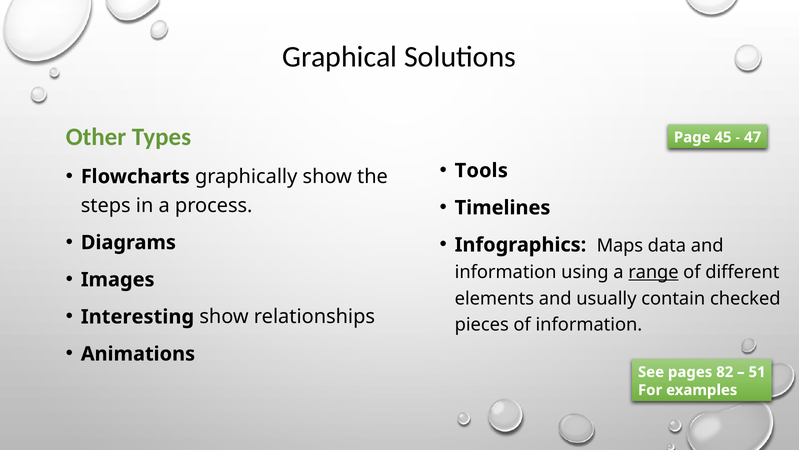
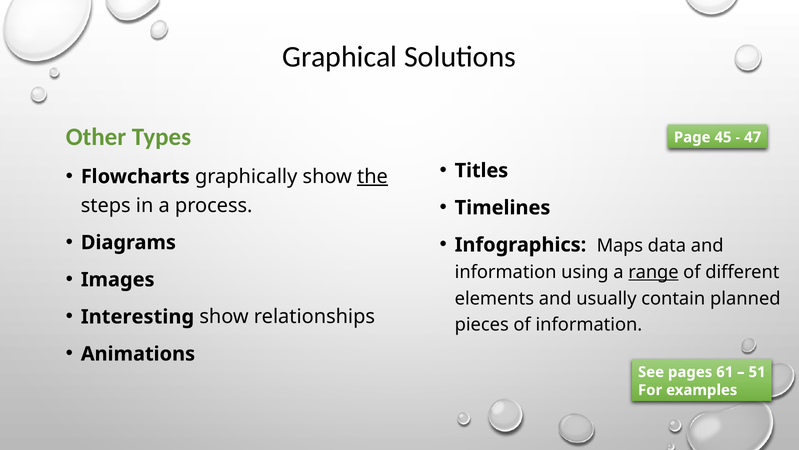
Tools: Tools -> Titles
the underline: none -> present
checked: checked -> planned
82: 82 -> 61
